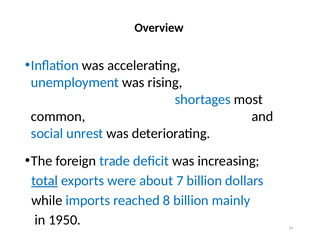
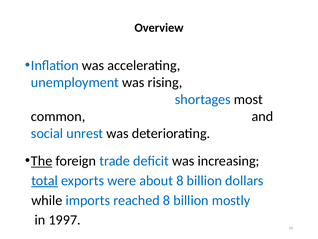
The underline: none -> present
about 7: 7 -> 8
mainly: mainly -> mostly
1950: 1950 -> 1997
